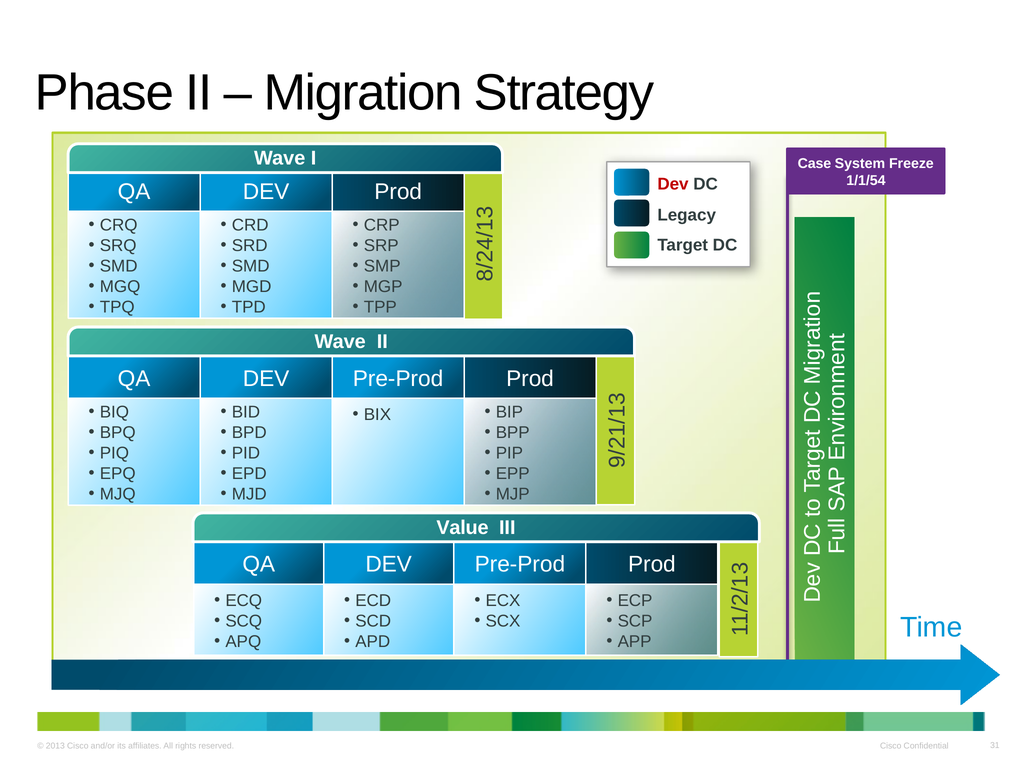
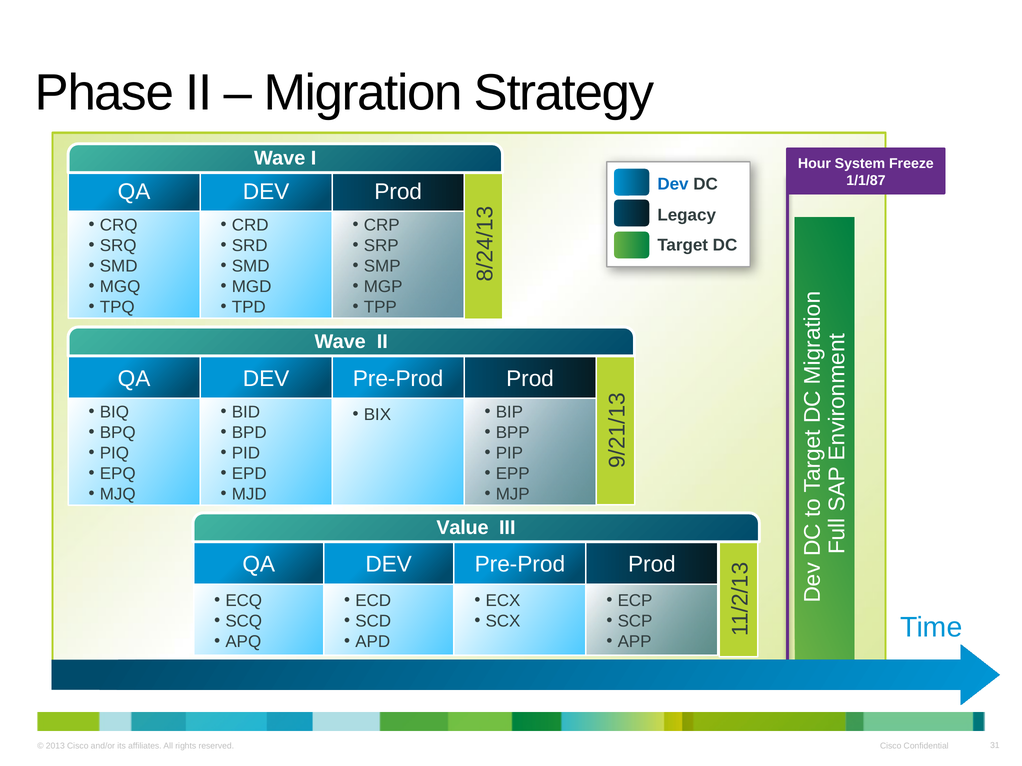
Case: Case -> Hour
1/1/54: 1/1/54 -> 1/1/87
Dev at (673, 184) colour: red -> blue
